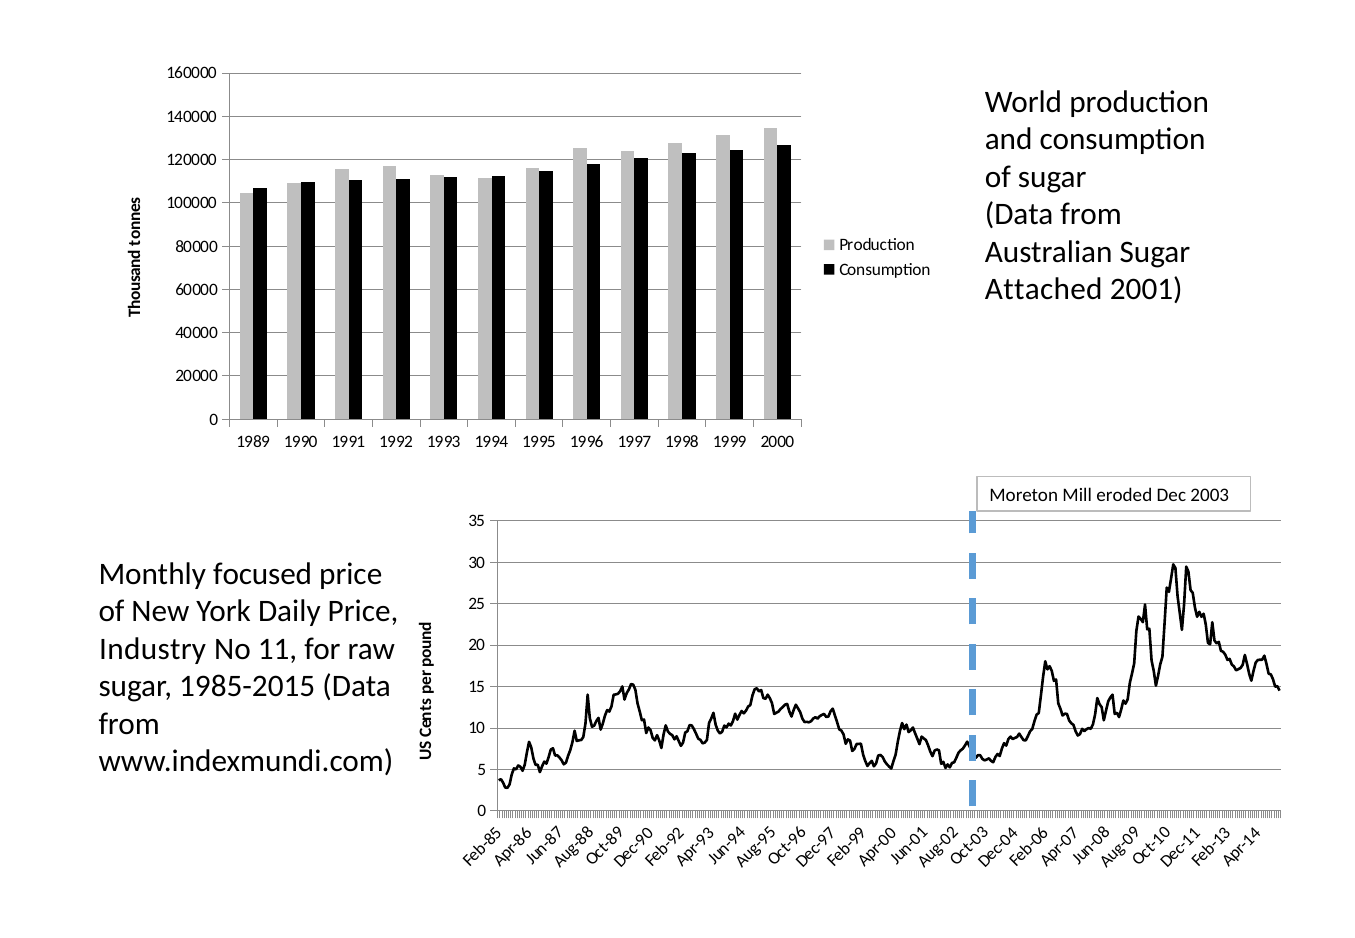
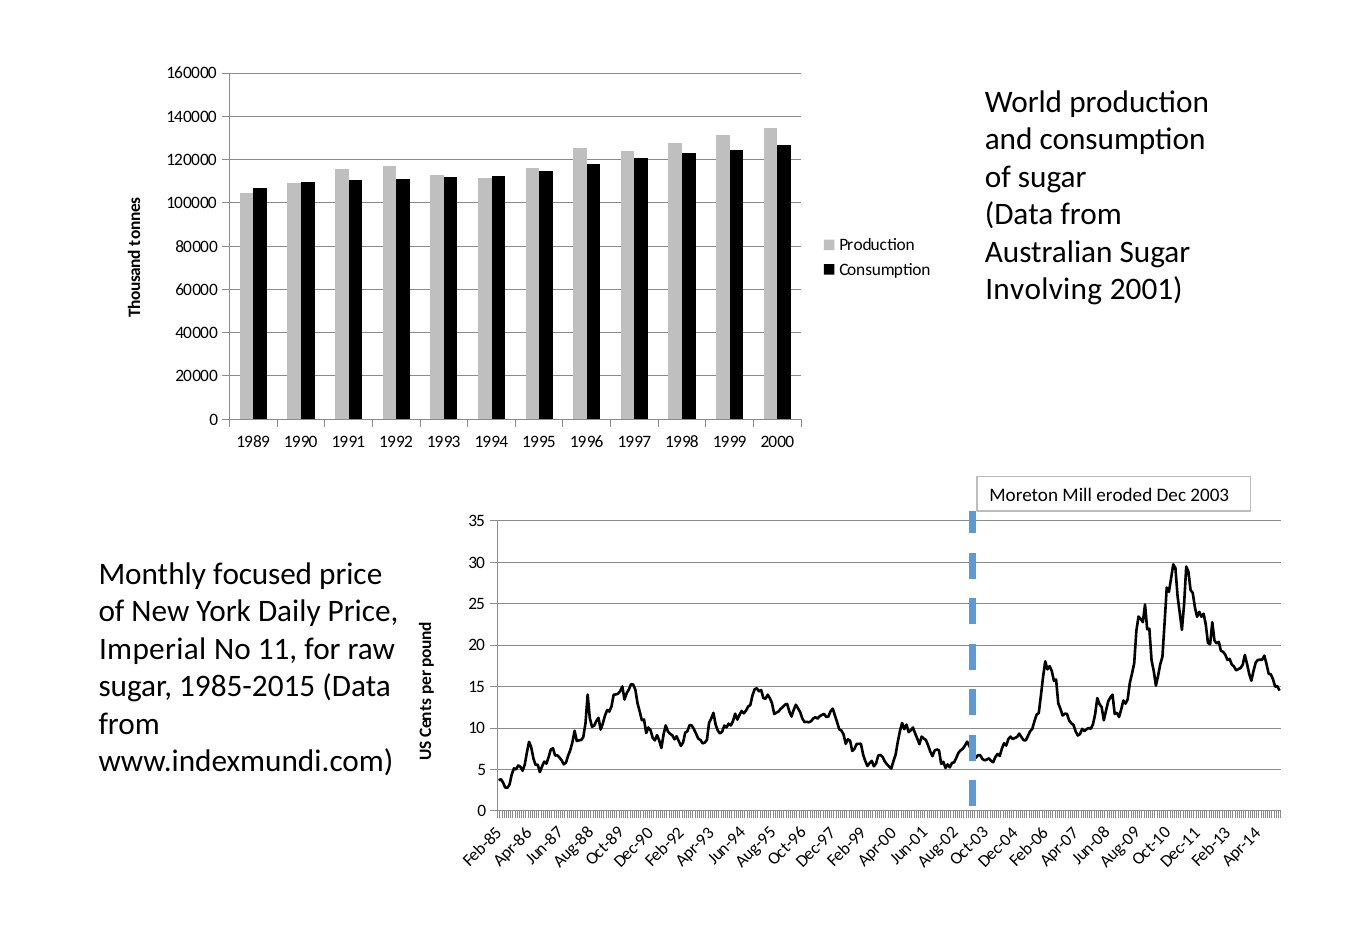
Attached: Attached -> Involving
Industry: Industry -> Imperial
